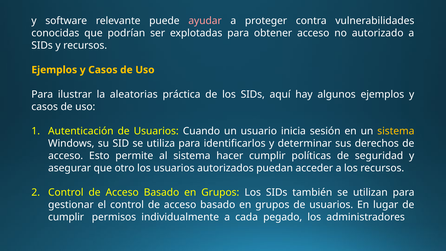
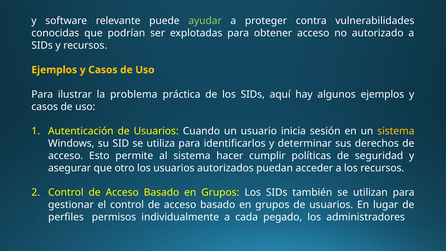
ayudar colour: pink -> light green
aleatorias: aleatorias -> problema
cumplir at (66, 217): cumplir -> perfiles
